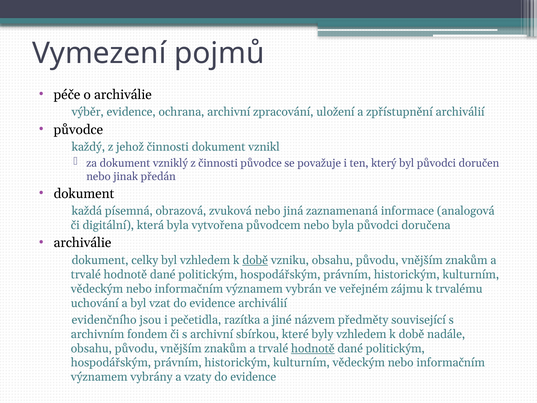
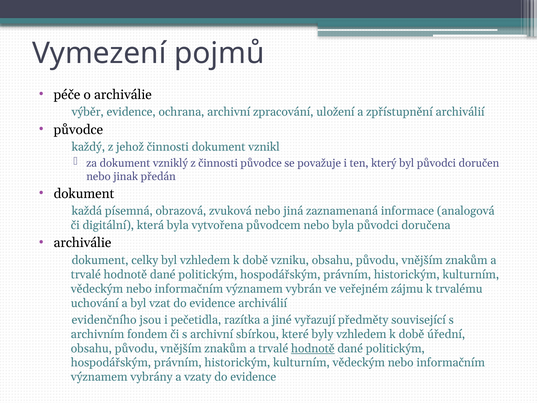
době at (255, 260) underline: present -> none
názvem: názvem -> vyřazují
nadále: nadále -> úřední
